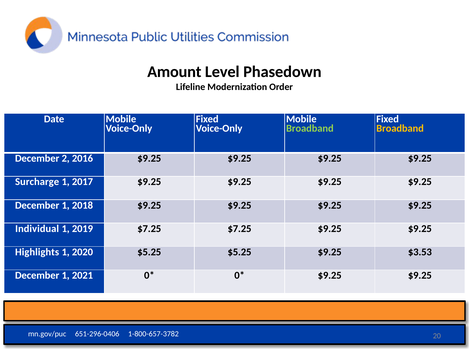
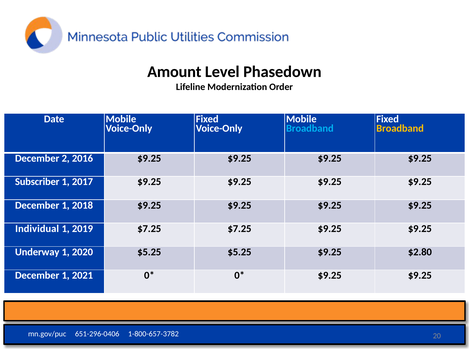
Broadband at (310, 128) colour: light green -> light blue
Surcharge: Surcharge -> Subscriber
Highlights: Highlights -> Underway
$3.53: $3.53 -> $2.80
